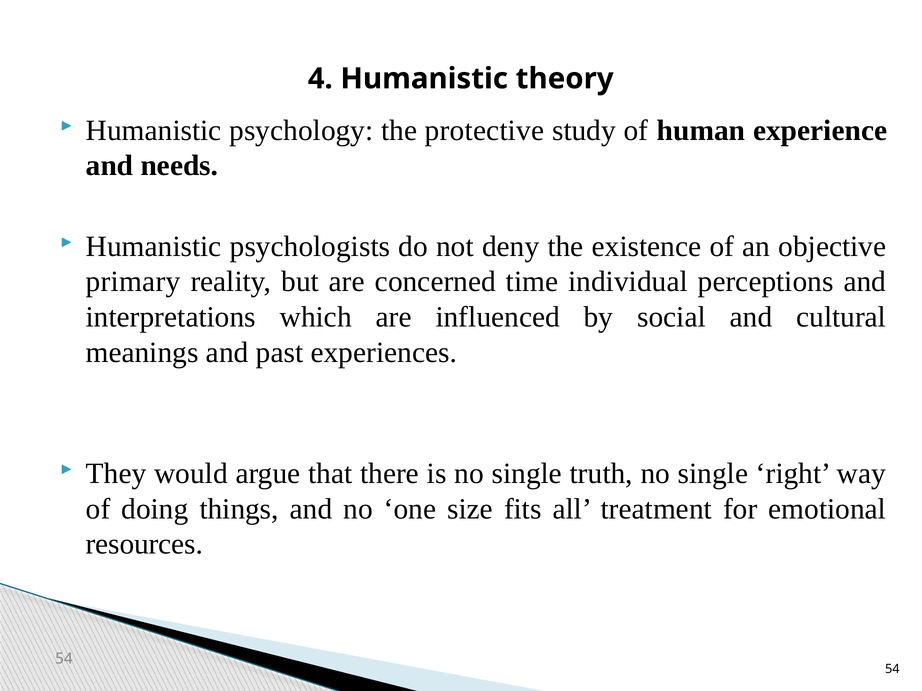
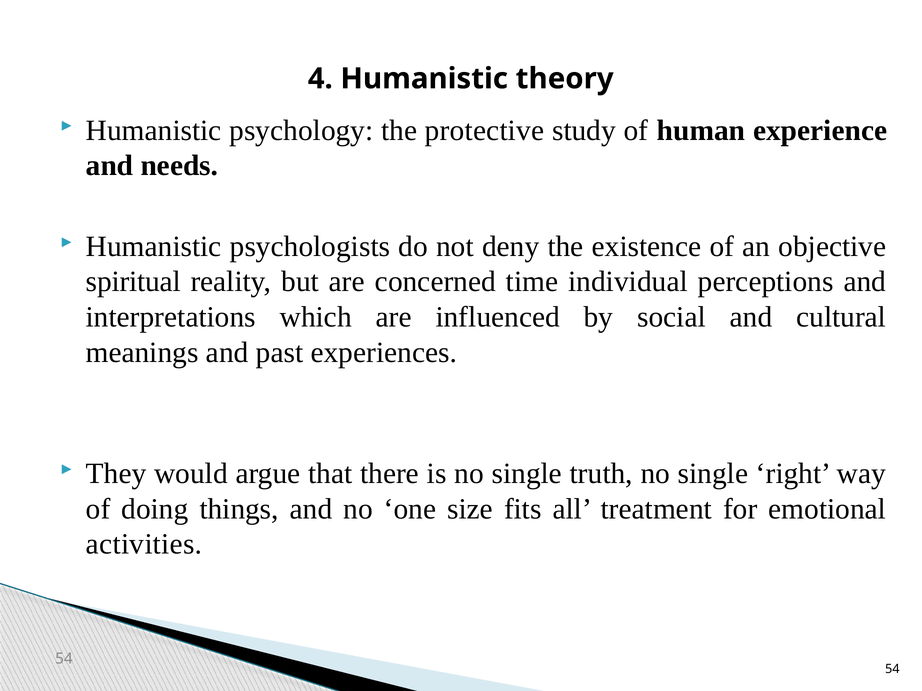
primary: primary -> spiritual
resources: resources -> activities
